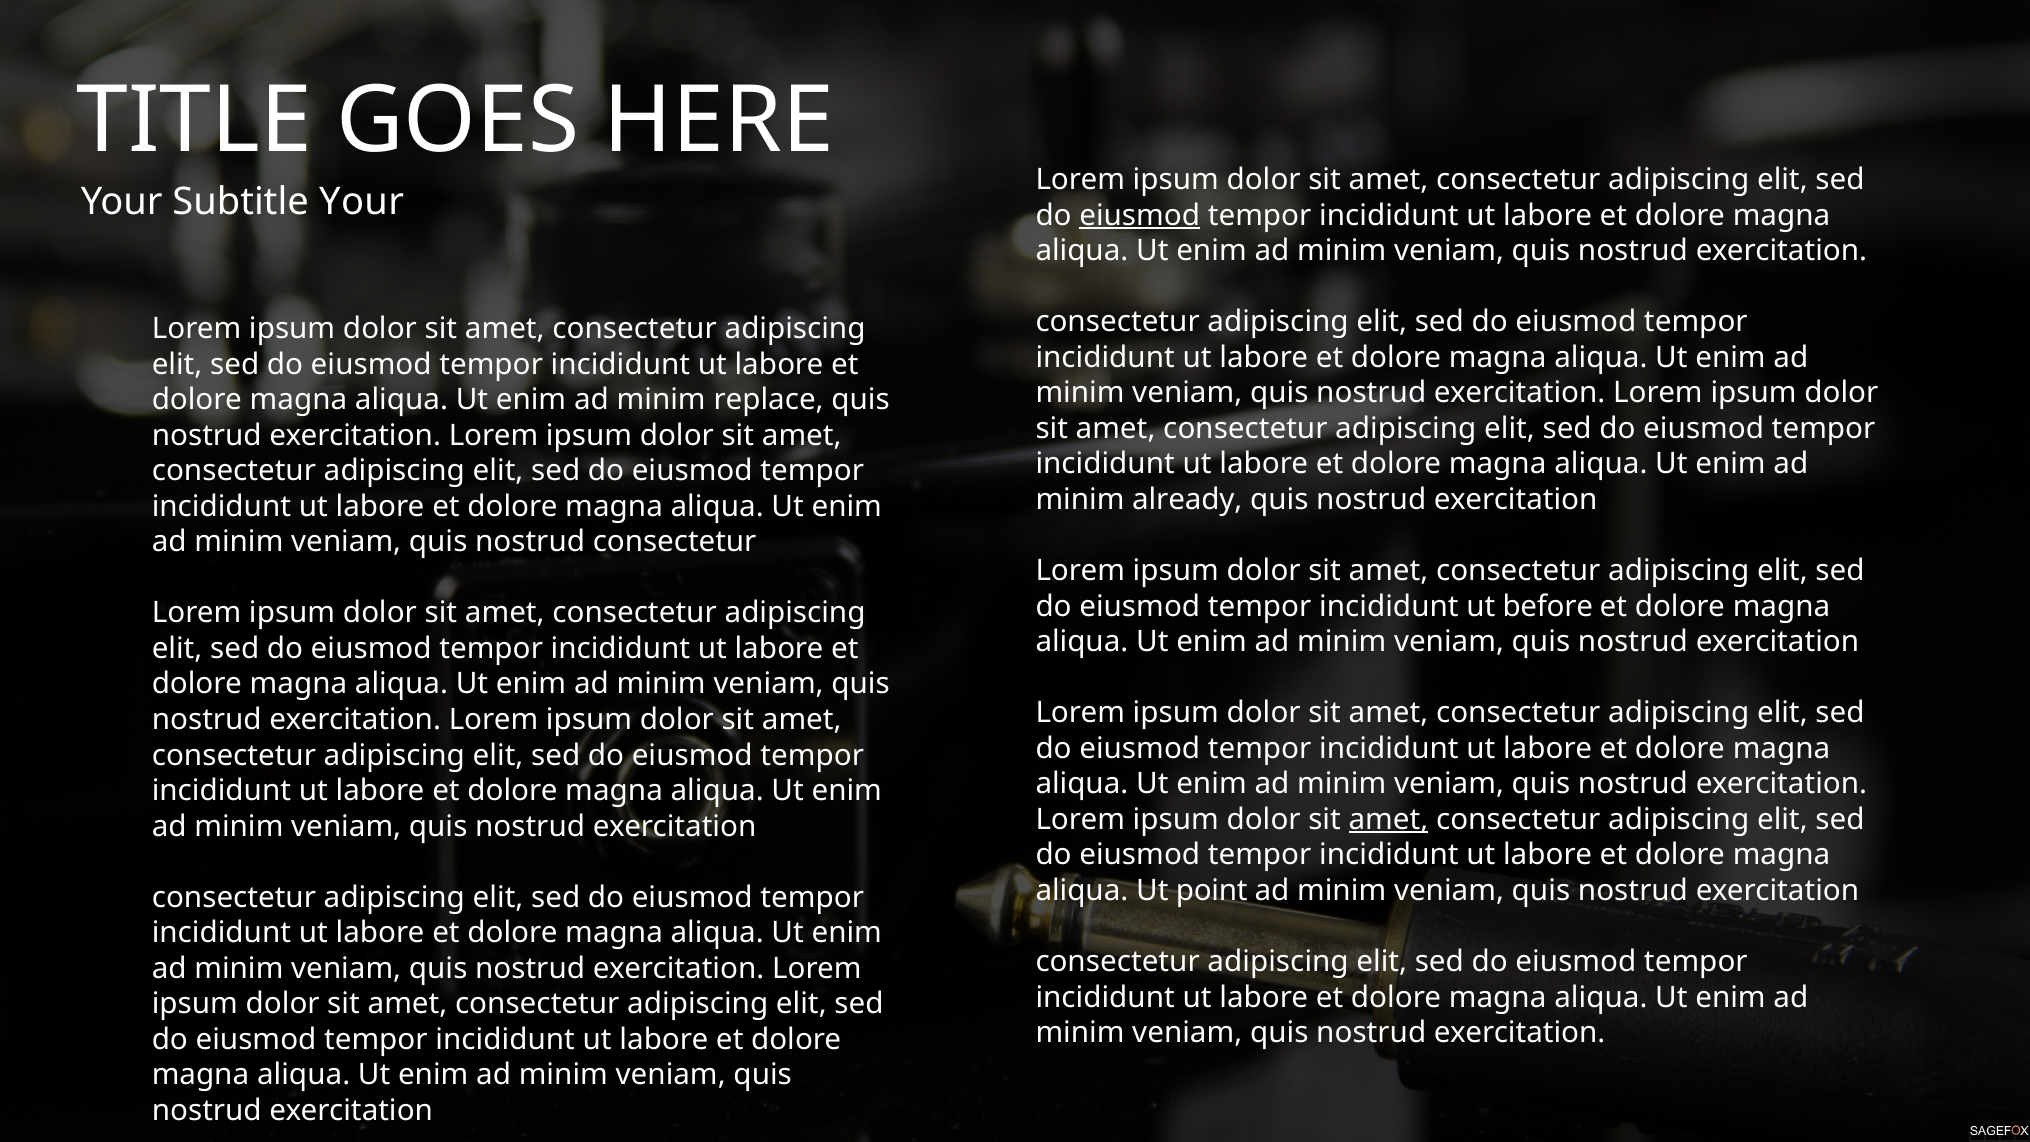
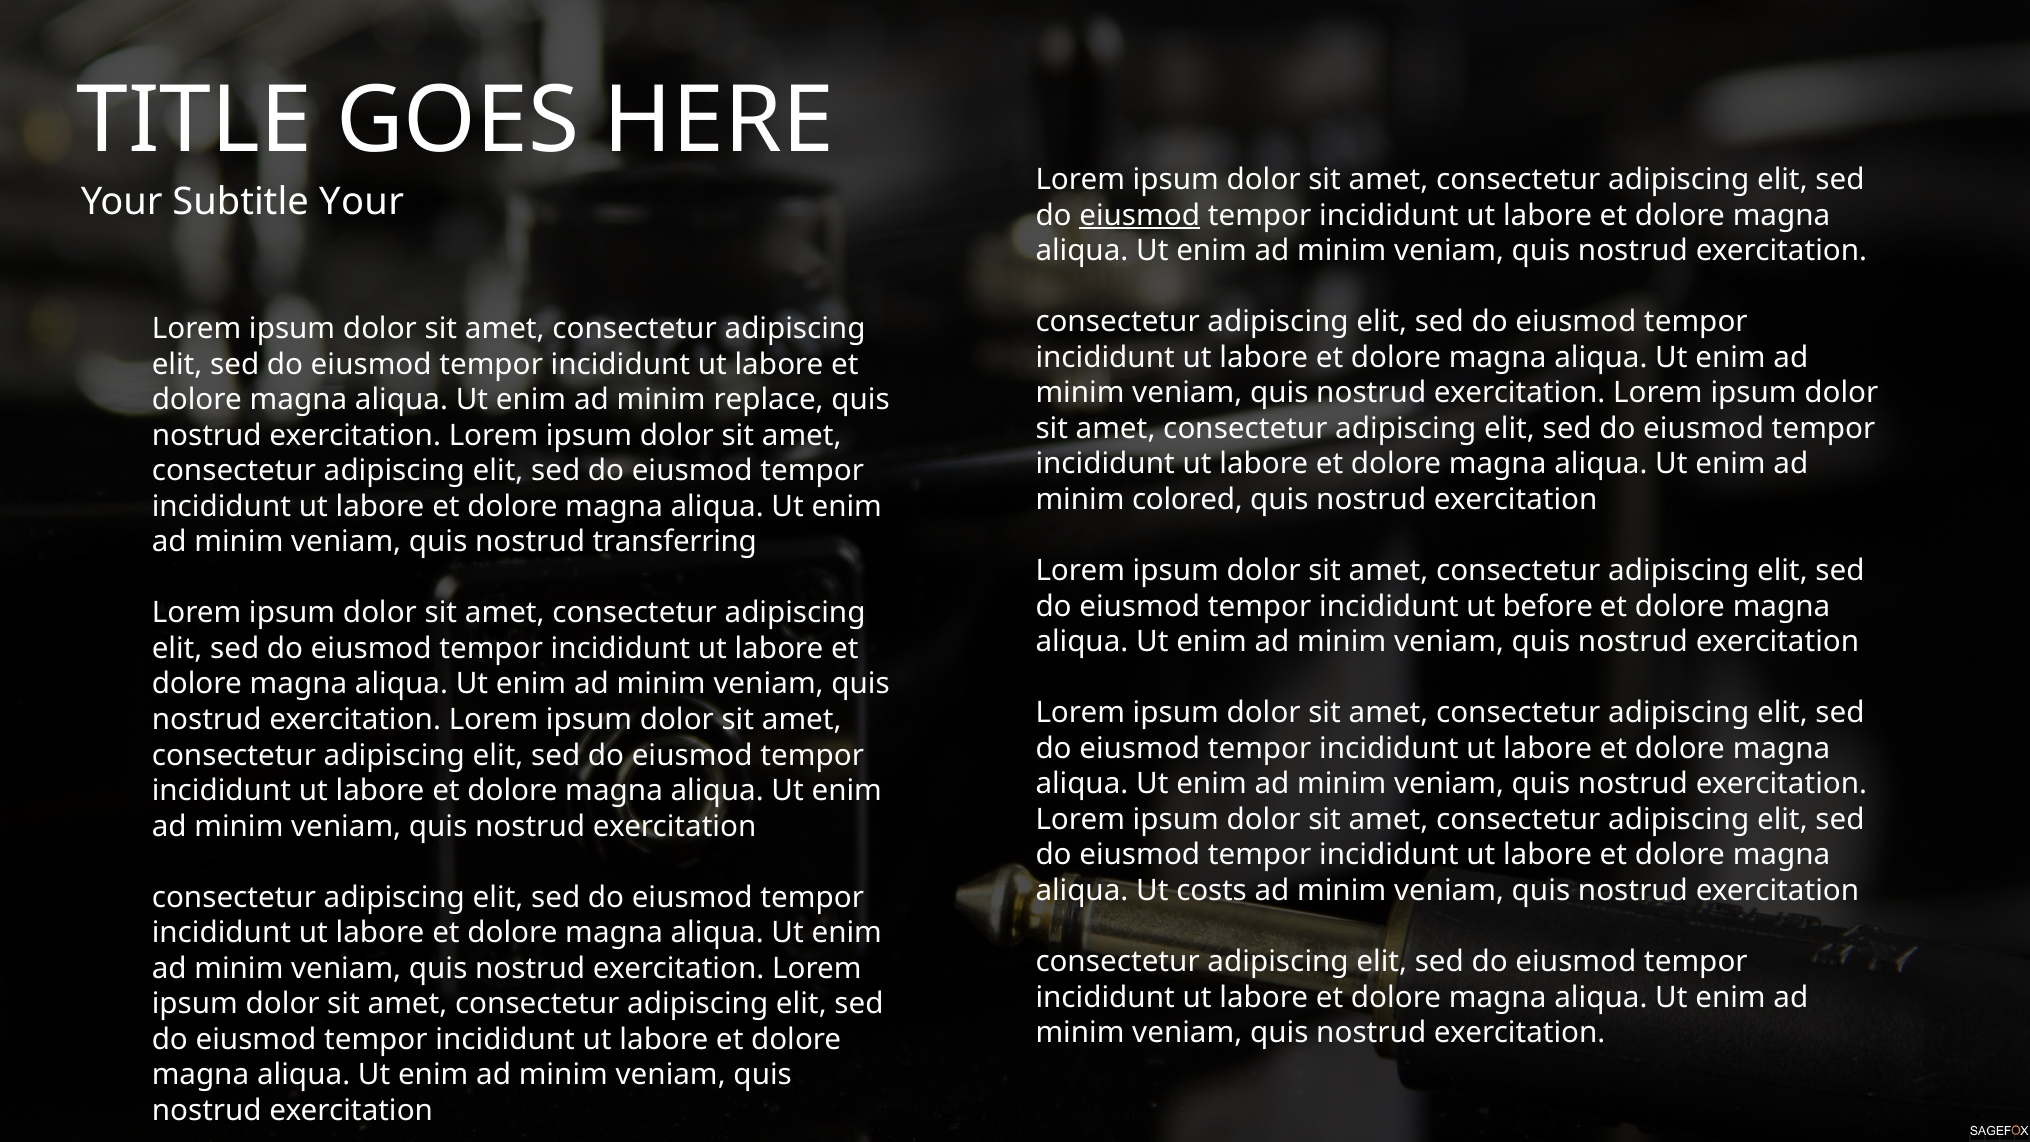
already: already -> colored
nostrud consectetur: consectetur -> transferring
amet at (1388, 820) underline: present -> none
point: point -> costs
